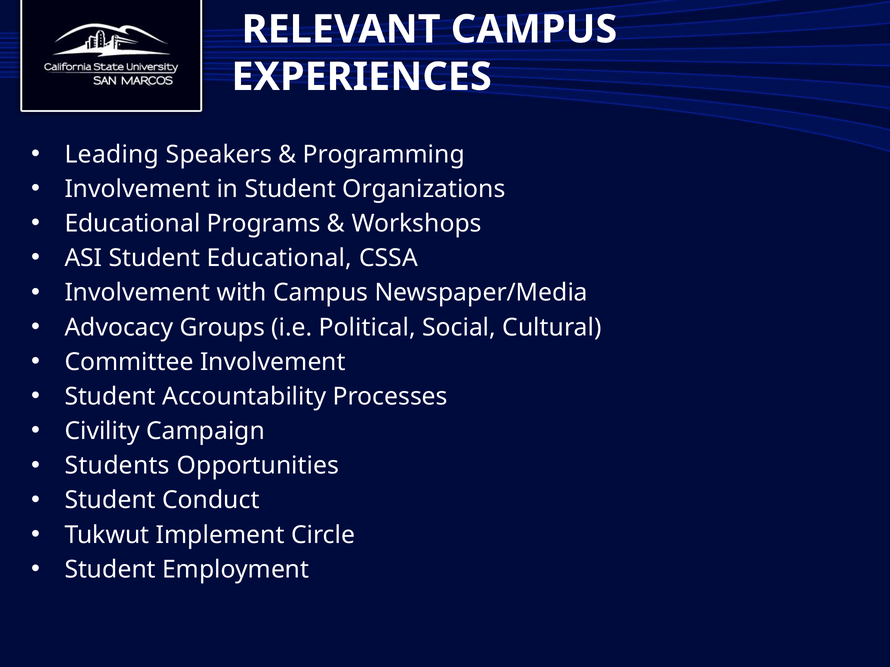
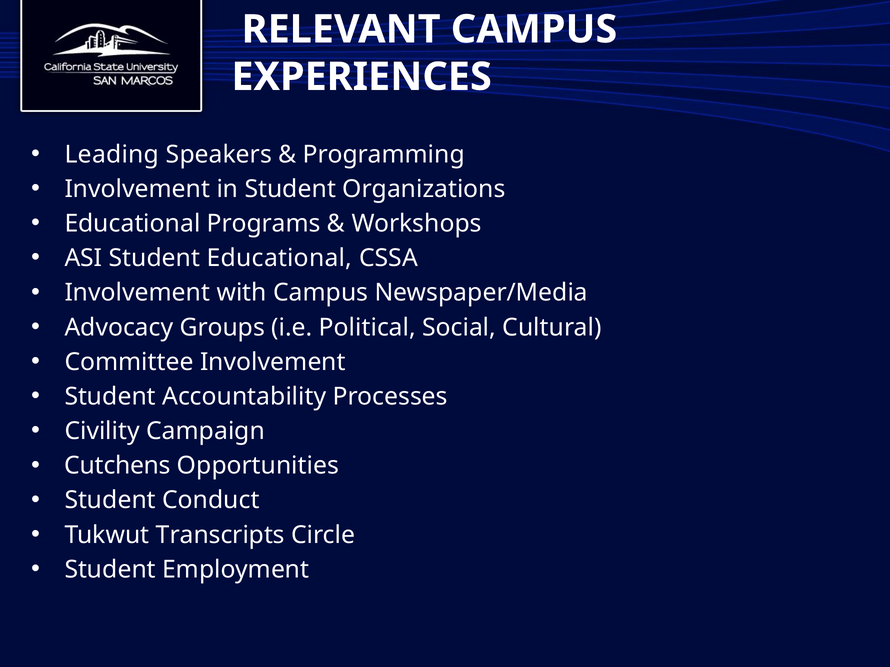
Students: Students -> Cutchens
Implement: Implement -> Transcripts
